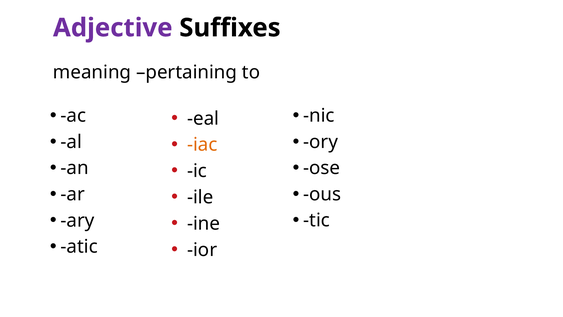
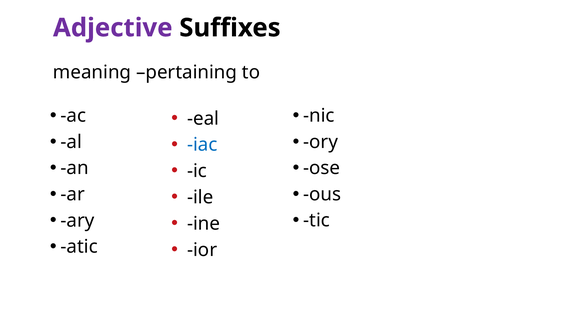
iac colour: orange -> blue
